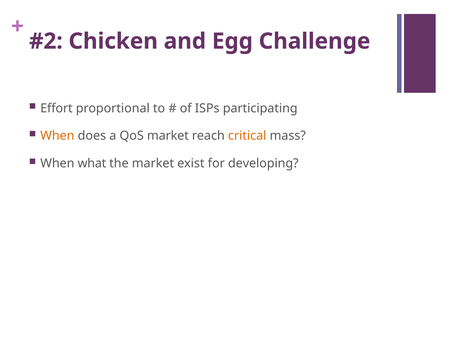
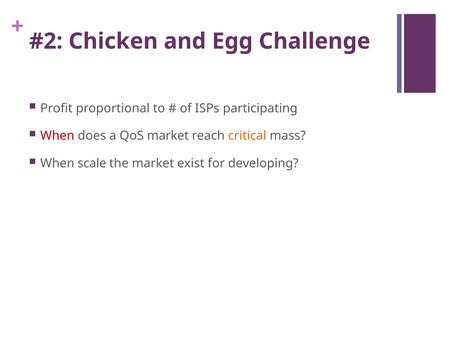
Effort: Effort -> Profit
When at (57, 136) colour: orange -> red
what: what -> scale
